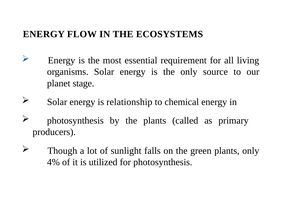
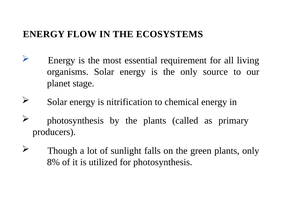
relationship: relationship -> nitrification
4%: 4% -> 8%
